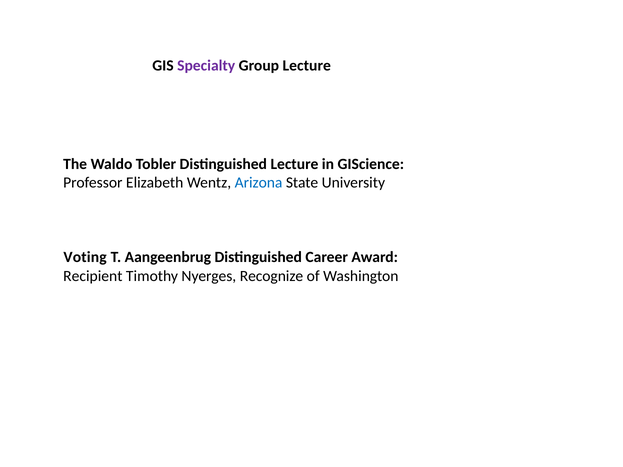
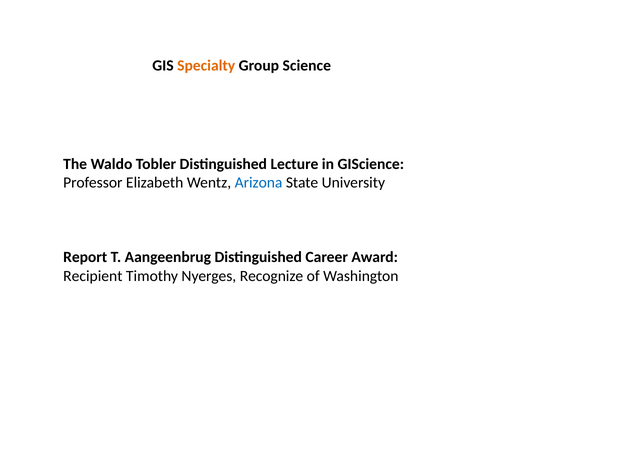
Specialty colour: purple -> orange
Group Lecture: Lecture -> Science
Voting: Voting -> Report
